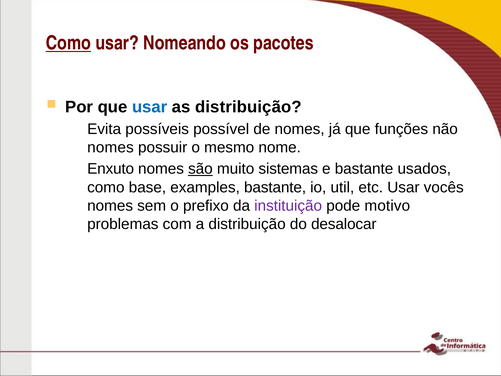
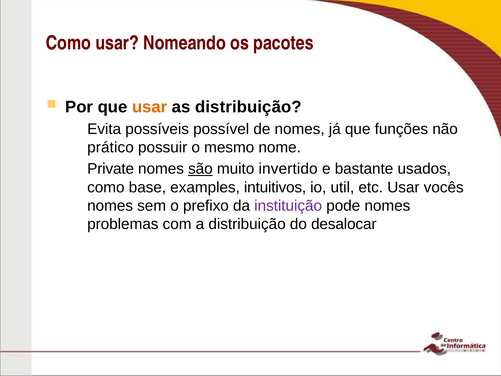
Como at (68, 43) underline: present -> none
usar at (150, 107) colour: blue -> orange
nomes at (110, 147): nomes -> prático
Enxuto: Enxuto -> Private
sistemas: sistemas -> invertido
examples bastante: bastante -> intuitivos
pode motivo: motivo -> nomes
